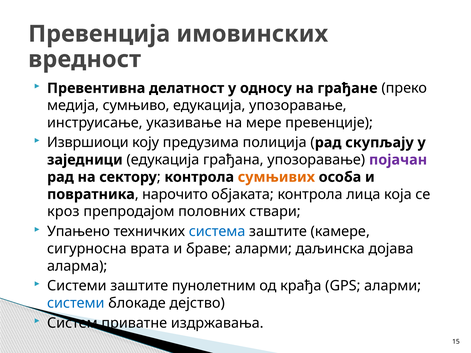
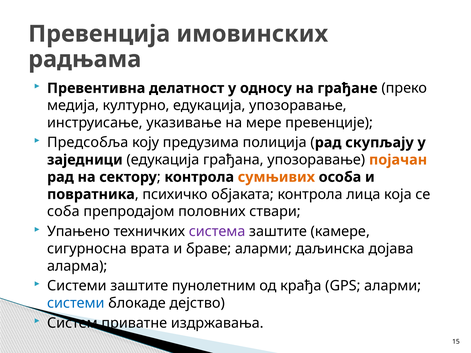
вредност: вредност -> радњама
сумњиво: сумњиво -> културно
Извршиоци: Извршиоци -> Предсобља
појачан colour: purple -> orange
нарочито: нарочито -> психичко
кроз: кроз -> соба
система colour: blue -> purple
